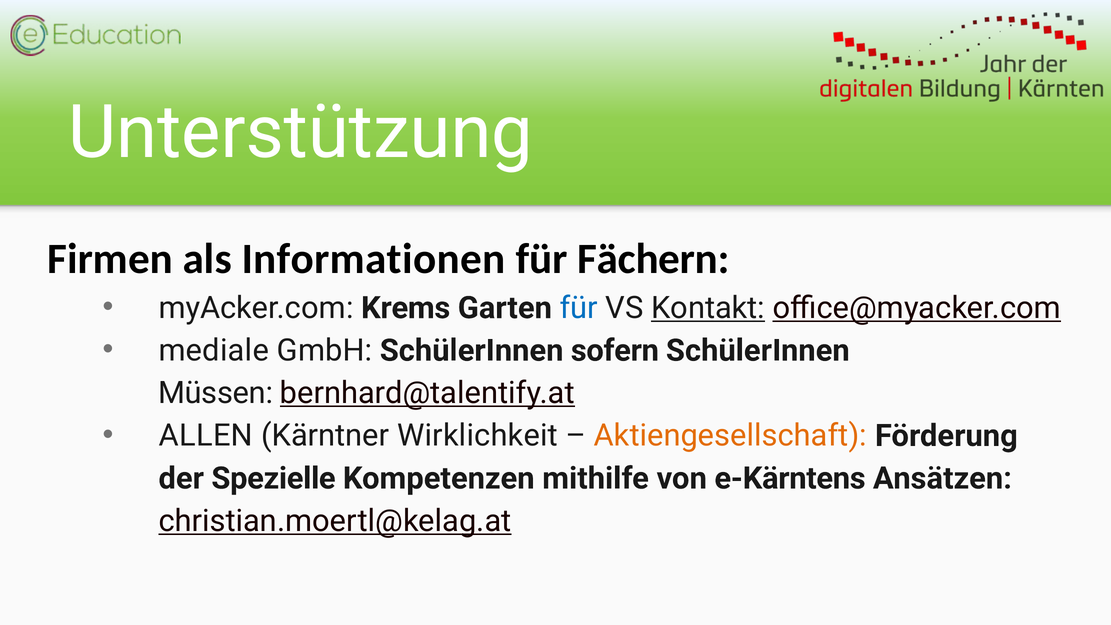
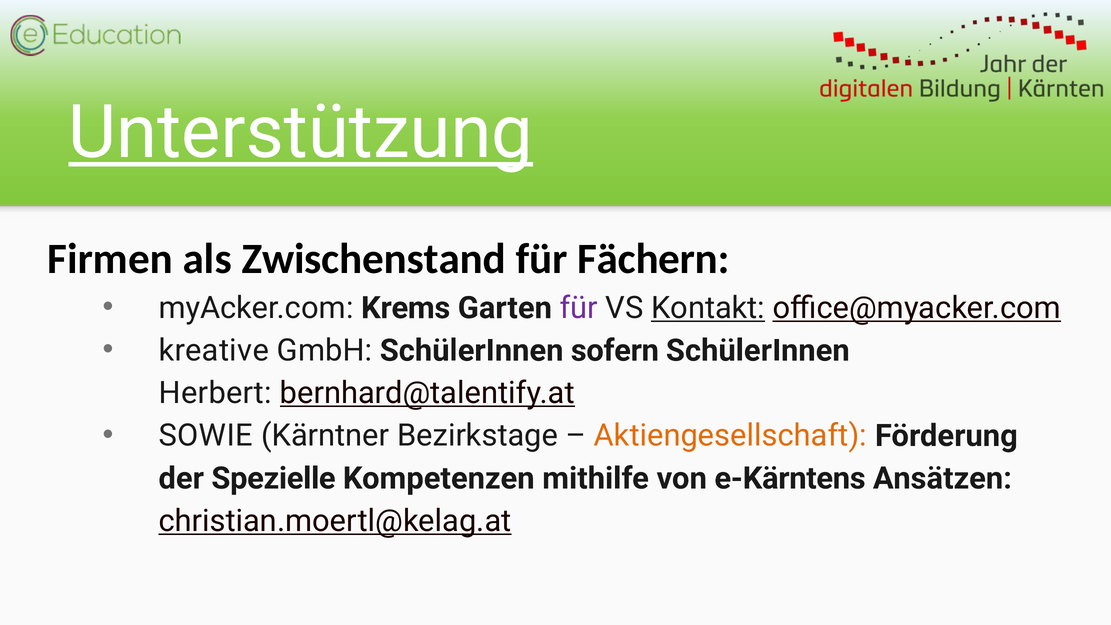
Unterstützung underline: none -> present
Informationen: Informationen -> Zwischenstand
für at (579, 308) colour: blue -> purple
mediale: mediale -> kreative
Müssen: Müssen -> Herbert
ALLEN: ALLEN -> SOWIE
Wirklichkeit: Wirklichkeit -> Bezirkstage
